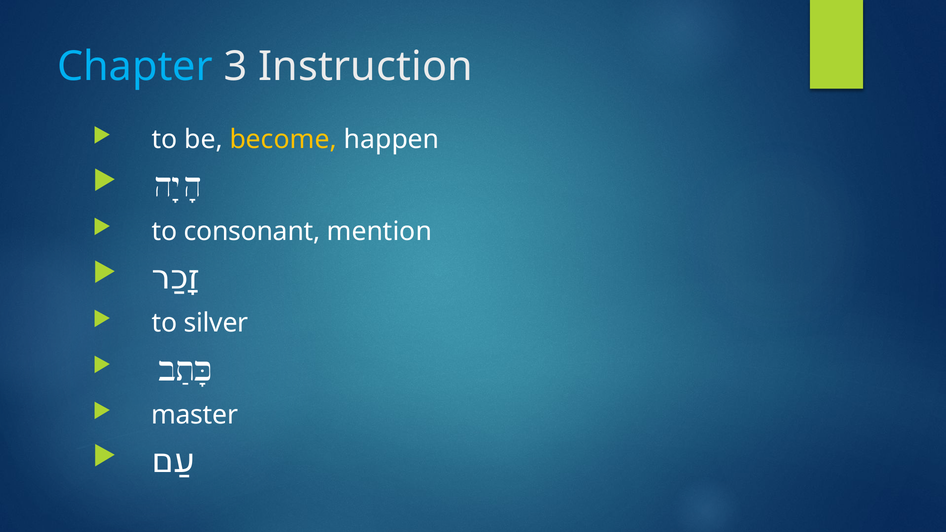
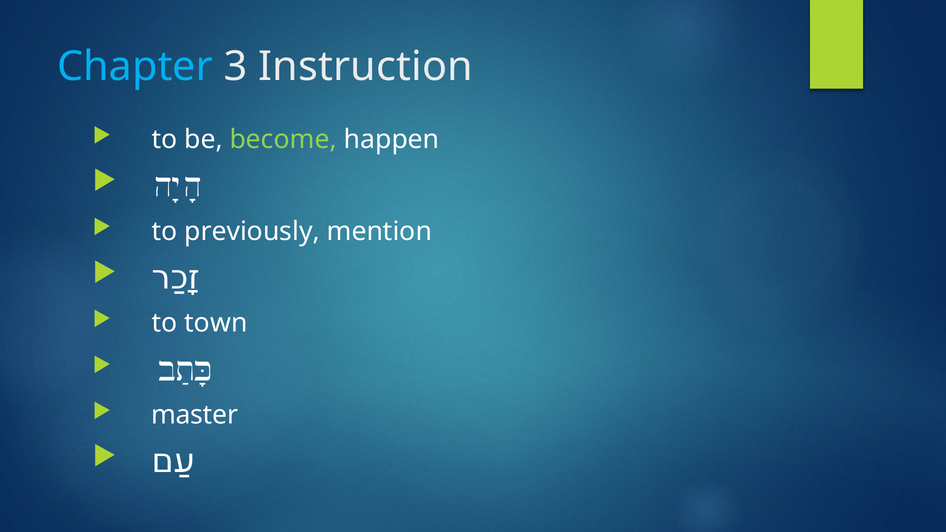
become colour: yellow -> light green
consonant: consonant -> previously
silver: silver -> town
